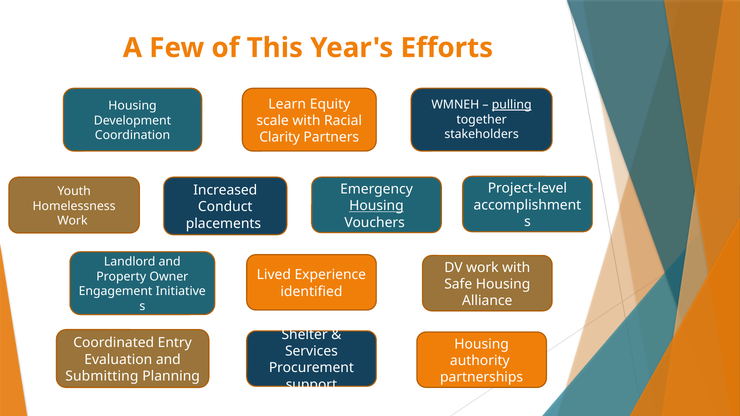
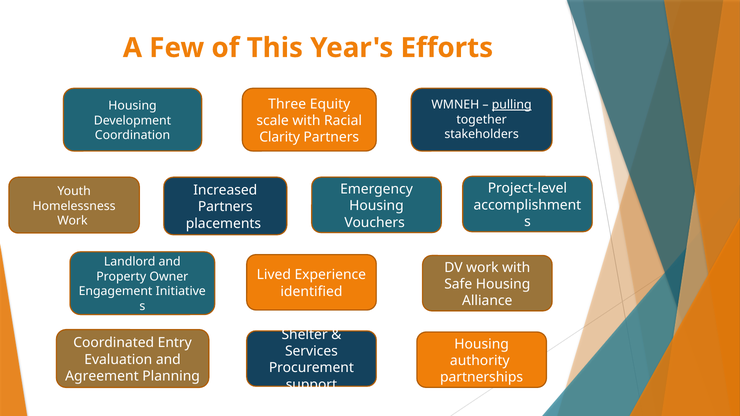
Learn: Learn -> Three
Housing at (376, 206) underline: present -> none
Conduct at (225, 207): Conduct -> Partners
Submitting: Submitting -> Agreement
